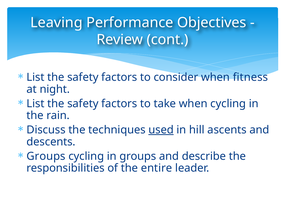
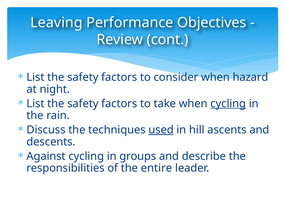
fitness: fitness -> hazard
cycling at (228, 103) underline: none -> present
Groups at (46, 156): Groups -> Against
